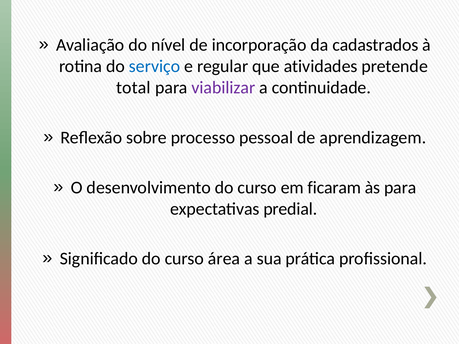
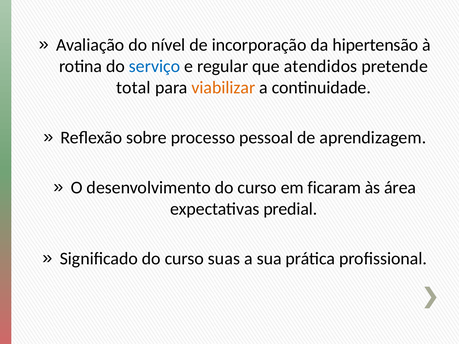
cadastrados: cadastrados -> hipertensão
atividades: atividades -> atendidos
viabilizar colour: purple -> orange
às para: para -> área
área: área -> suas
